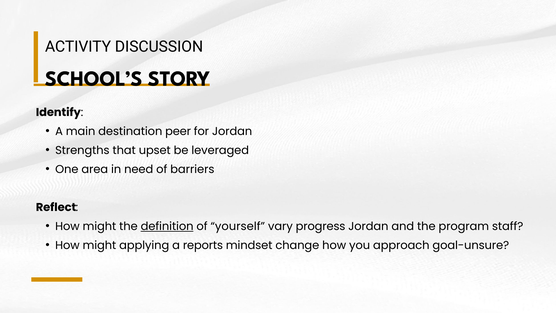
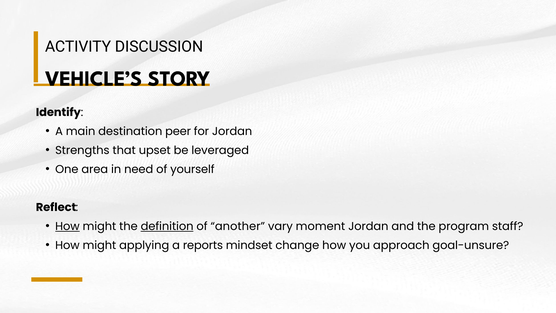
SCHOOL’S: SCHOOL’S -> VEHICLE’S
barriers: barriers -> yourself
How at (67, 226) underline: none -> present
yourself: yourself -> another
progress: progress -> moment
